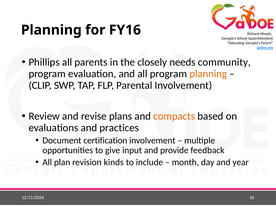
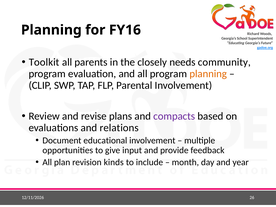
Phillips: Phillips -> Toolkit
compacts colour: orange -> purple
practices: practices -> relations
certification: certification -> educational
